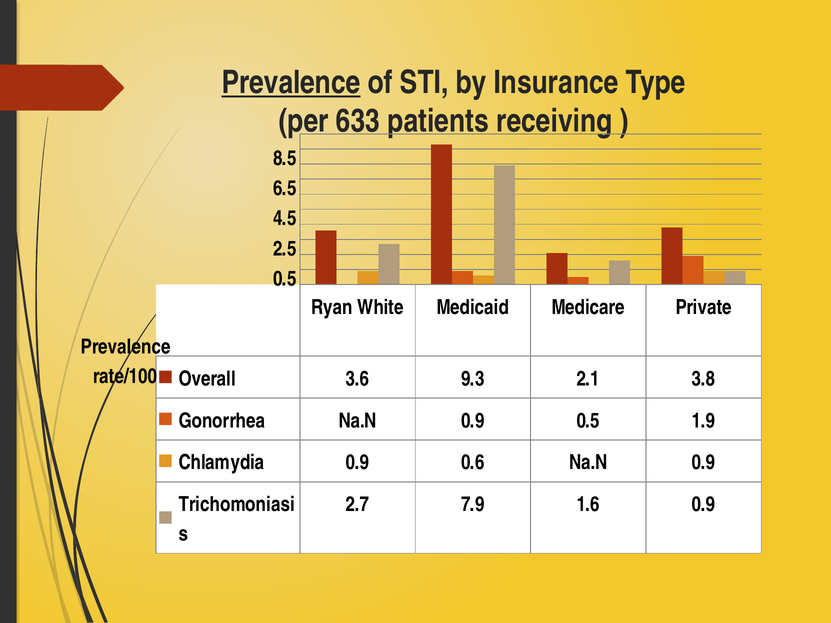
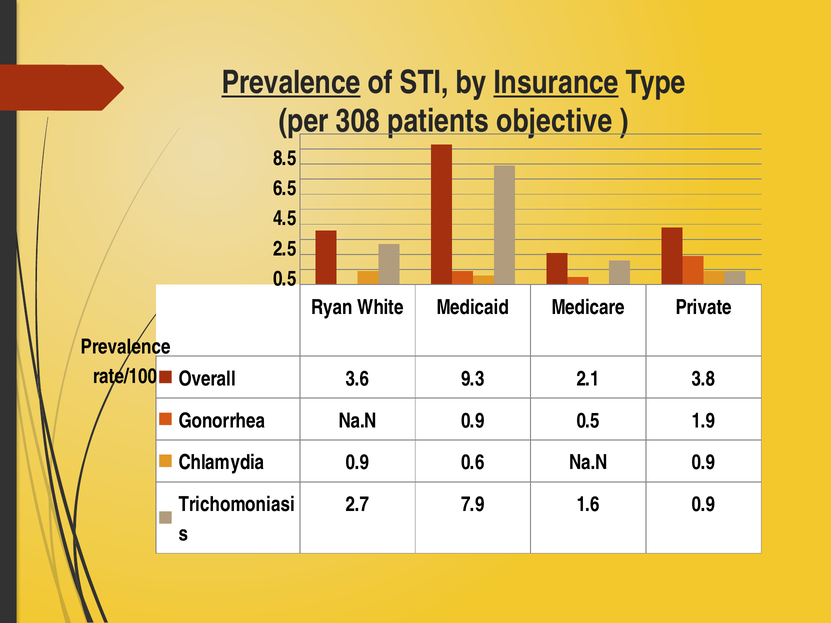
Insurance underline: none -> present
633: 633 -> 308
receiving: receiving -> objective
